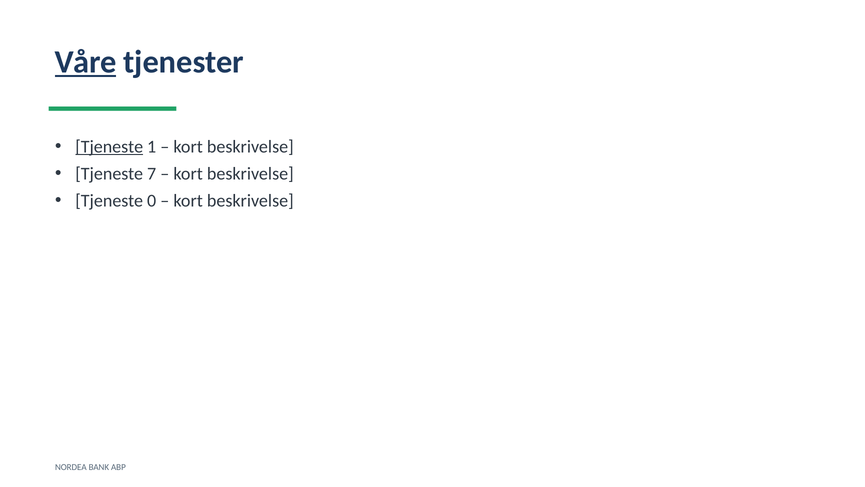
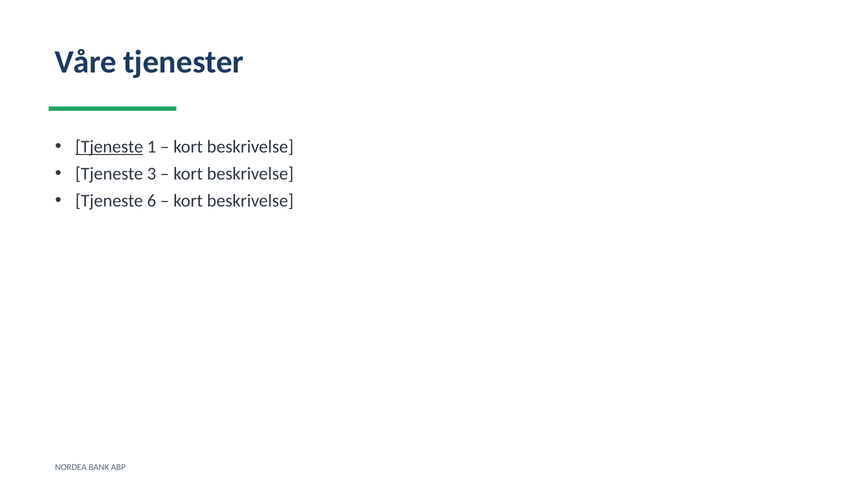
Våre underline: present -> none
7: 7 -> 3
0: 0 -> 6
